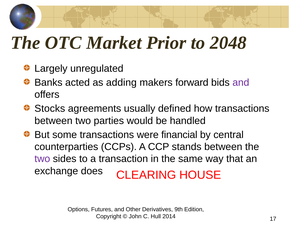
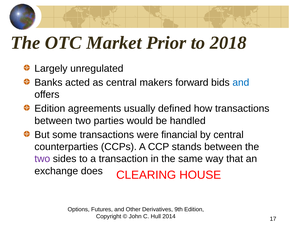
2048: 2048 -> 2018
as adding: adding -> central
and at (241, 83) colour: purple -> blue
Stocks at (50, 109): Stocks -> Edition
